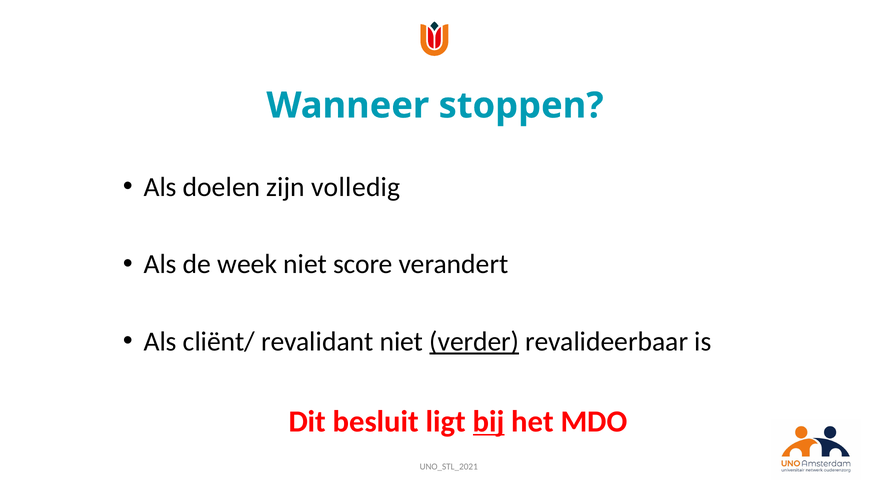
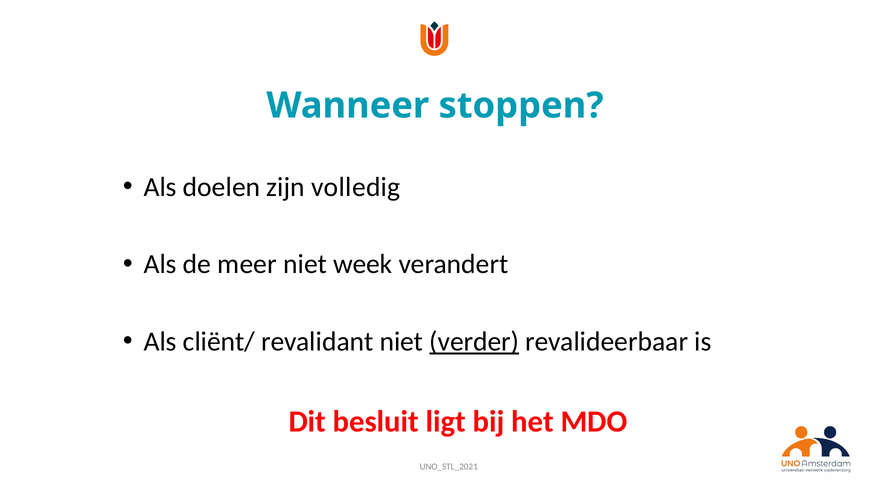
week: week -> meer
score: score -> week
bij underline: present -> none
